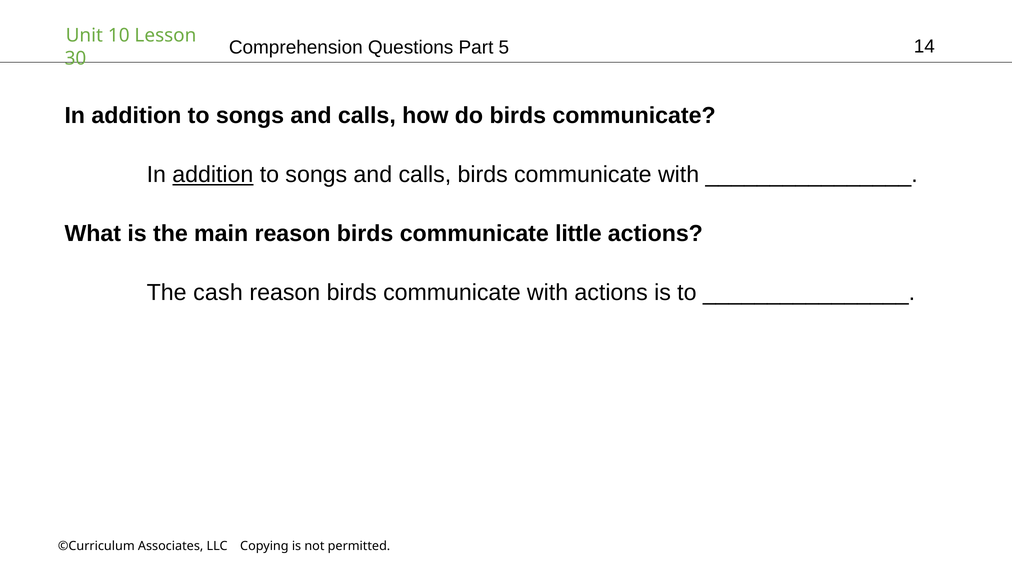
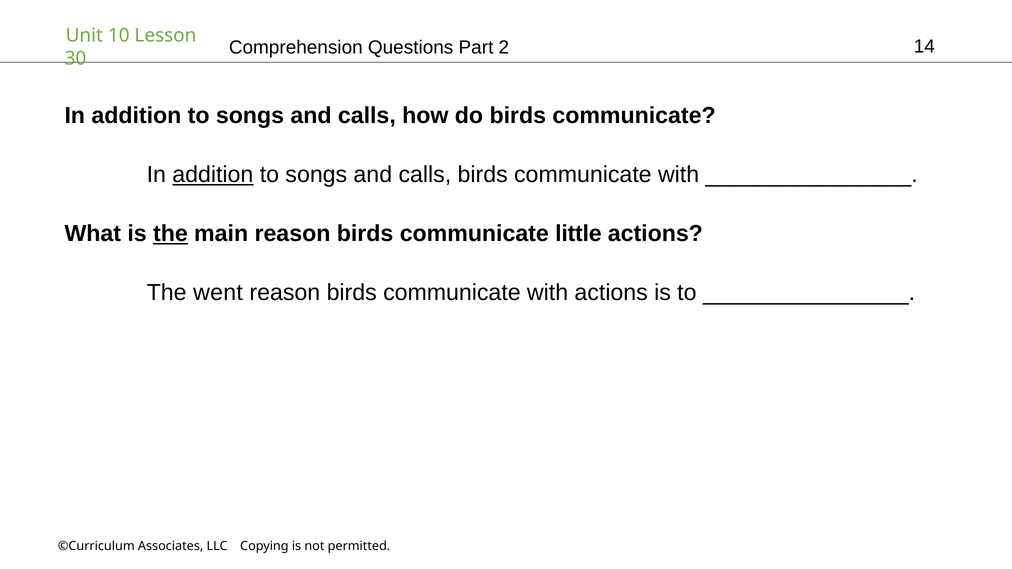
5: 5 -> 2
the at (170, 234) underline: none -> present
cash: cash -> went
